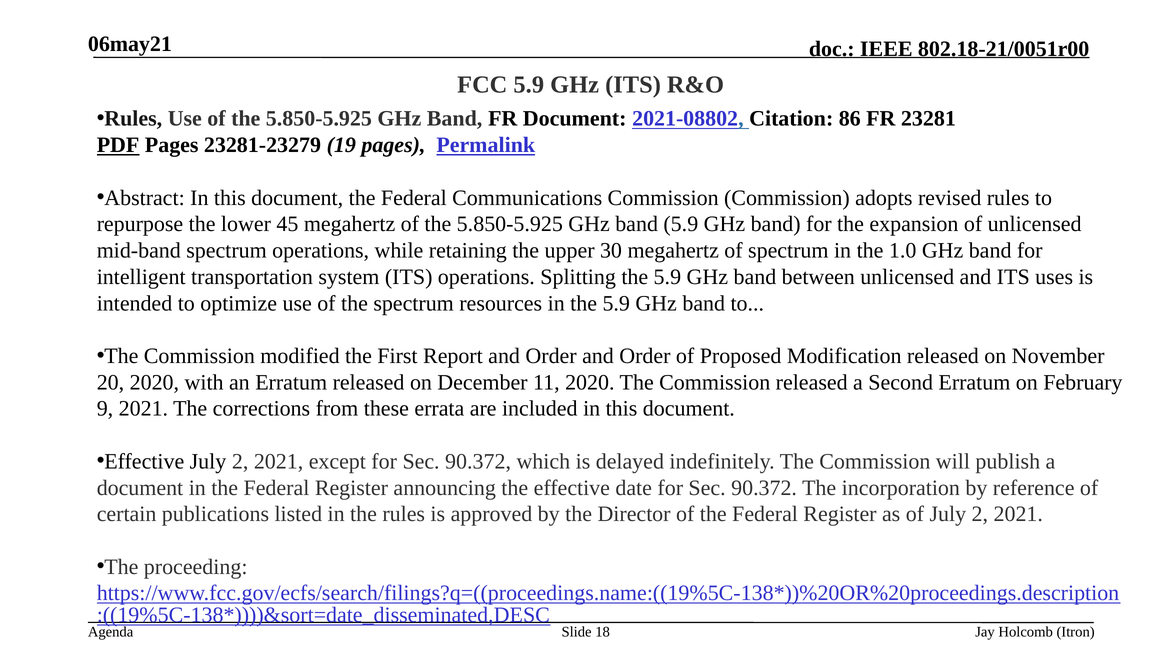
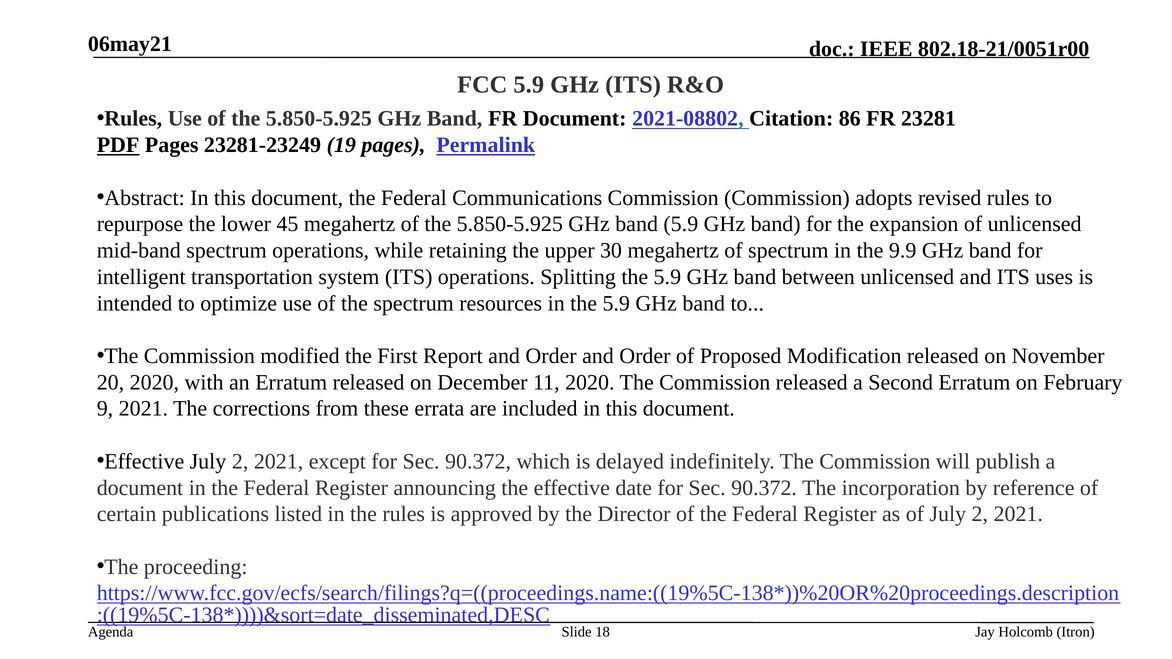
23281-23279: 23281-23279 -> 23281-23249
1.0: 1.0 -> 9.9
